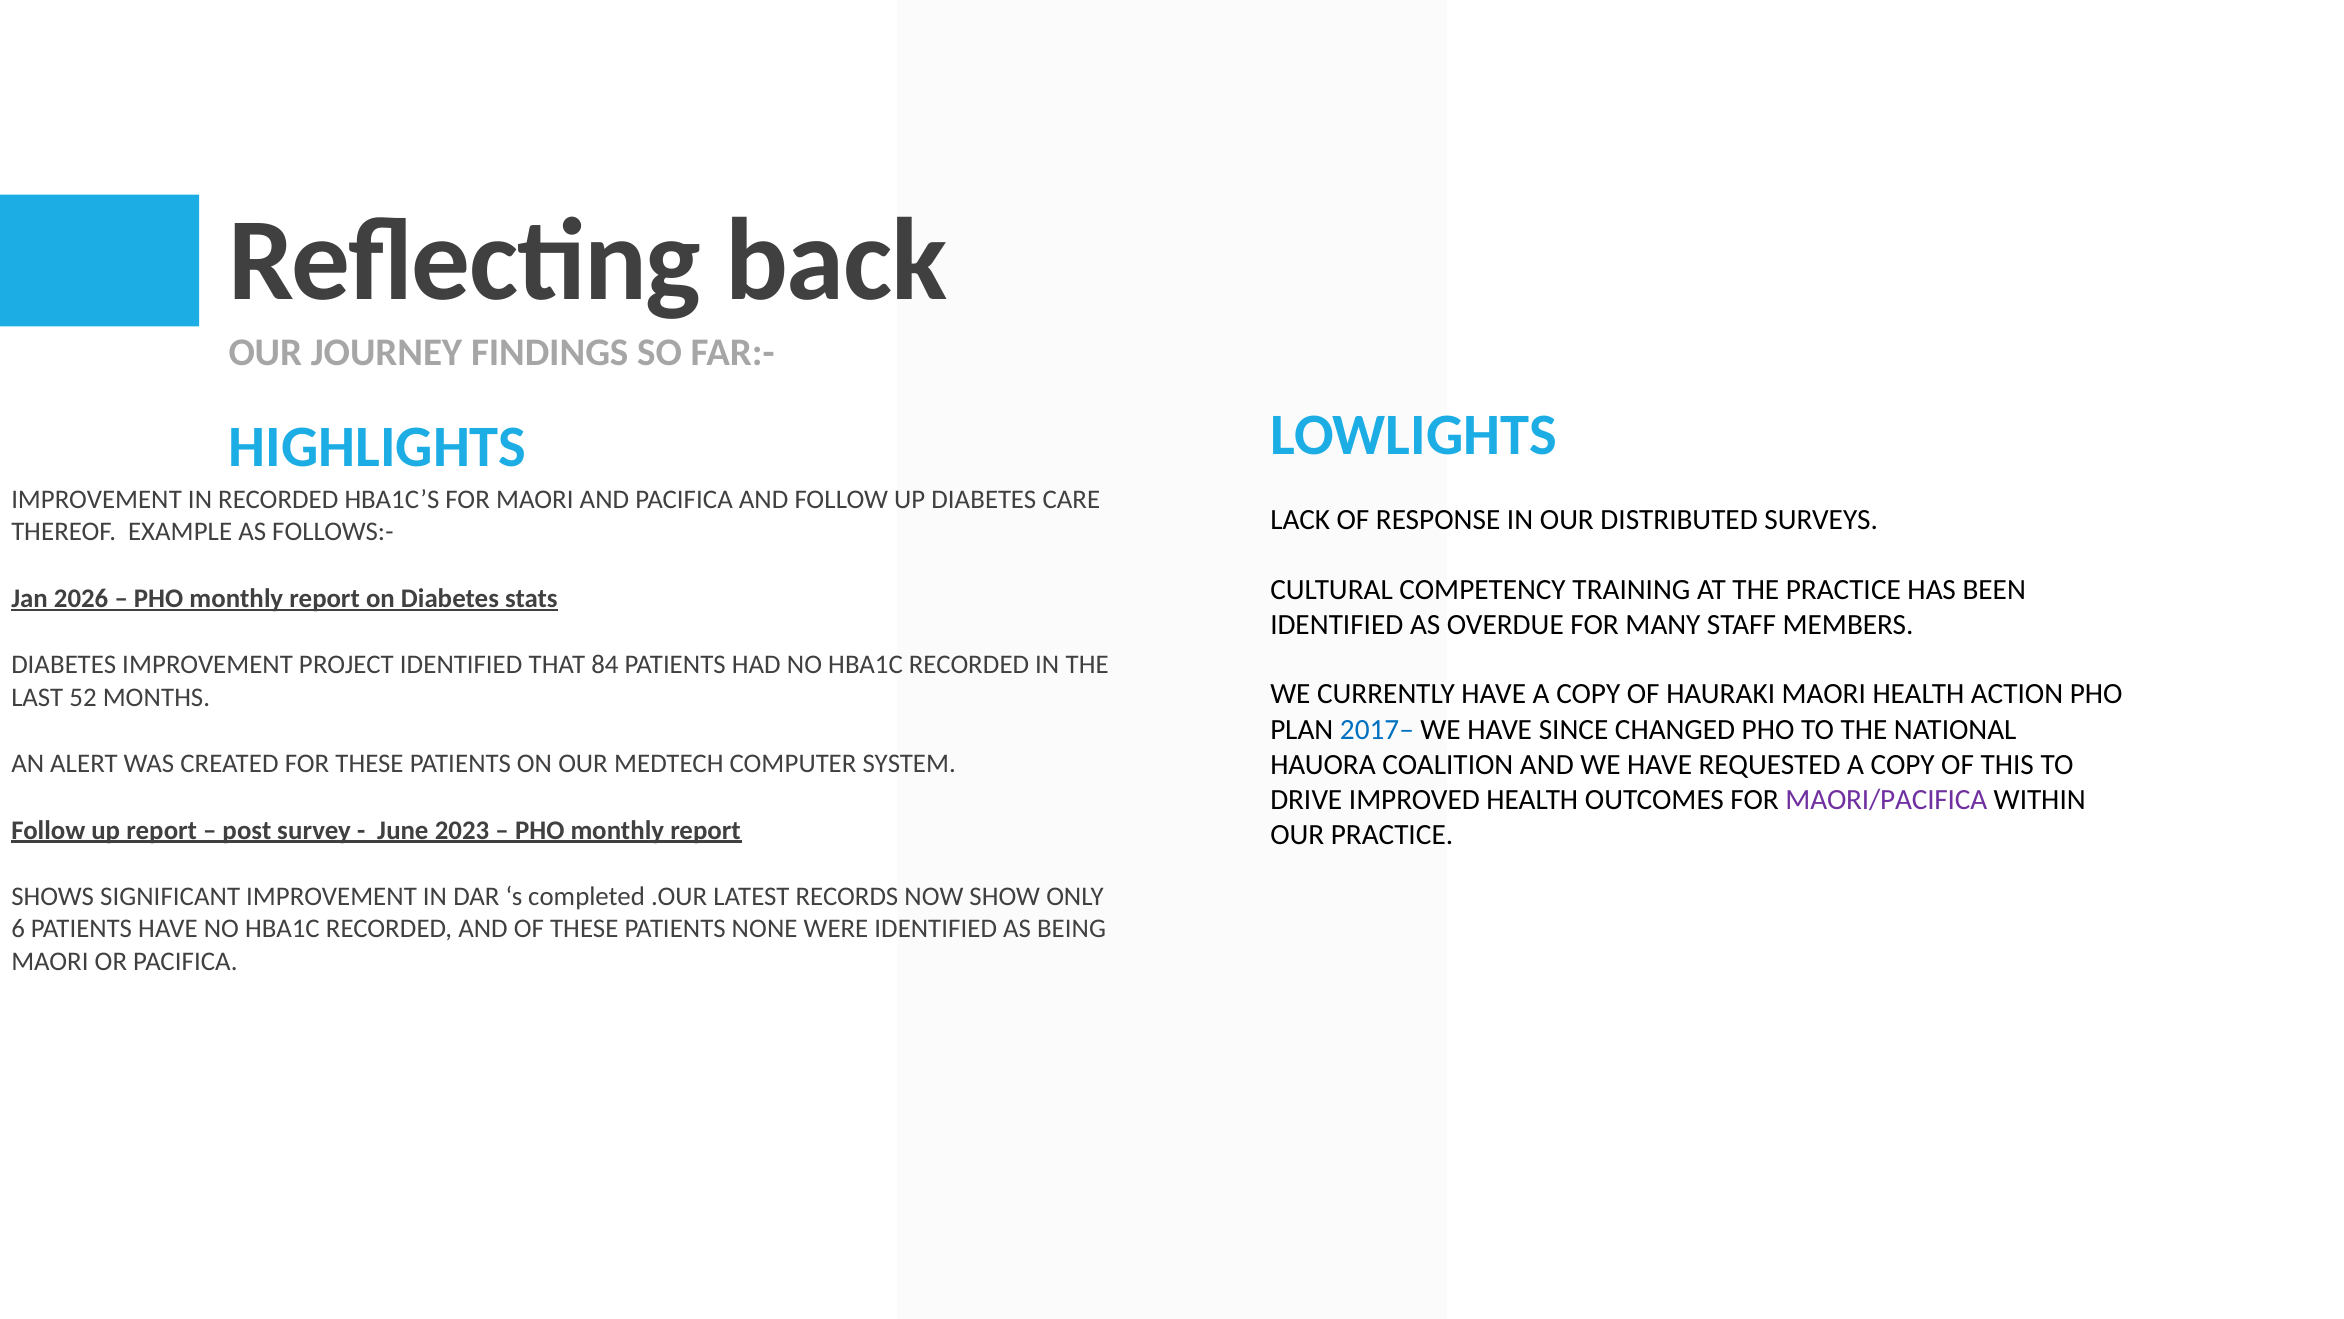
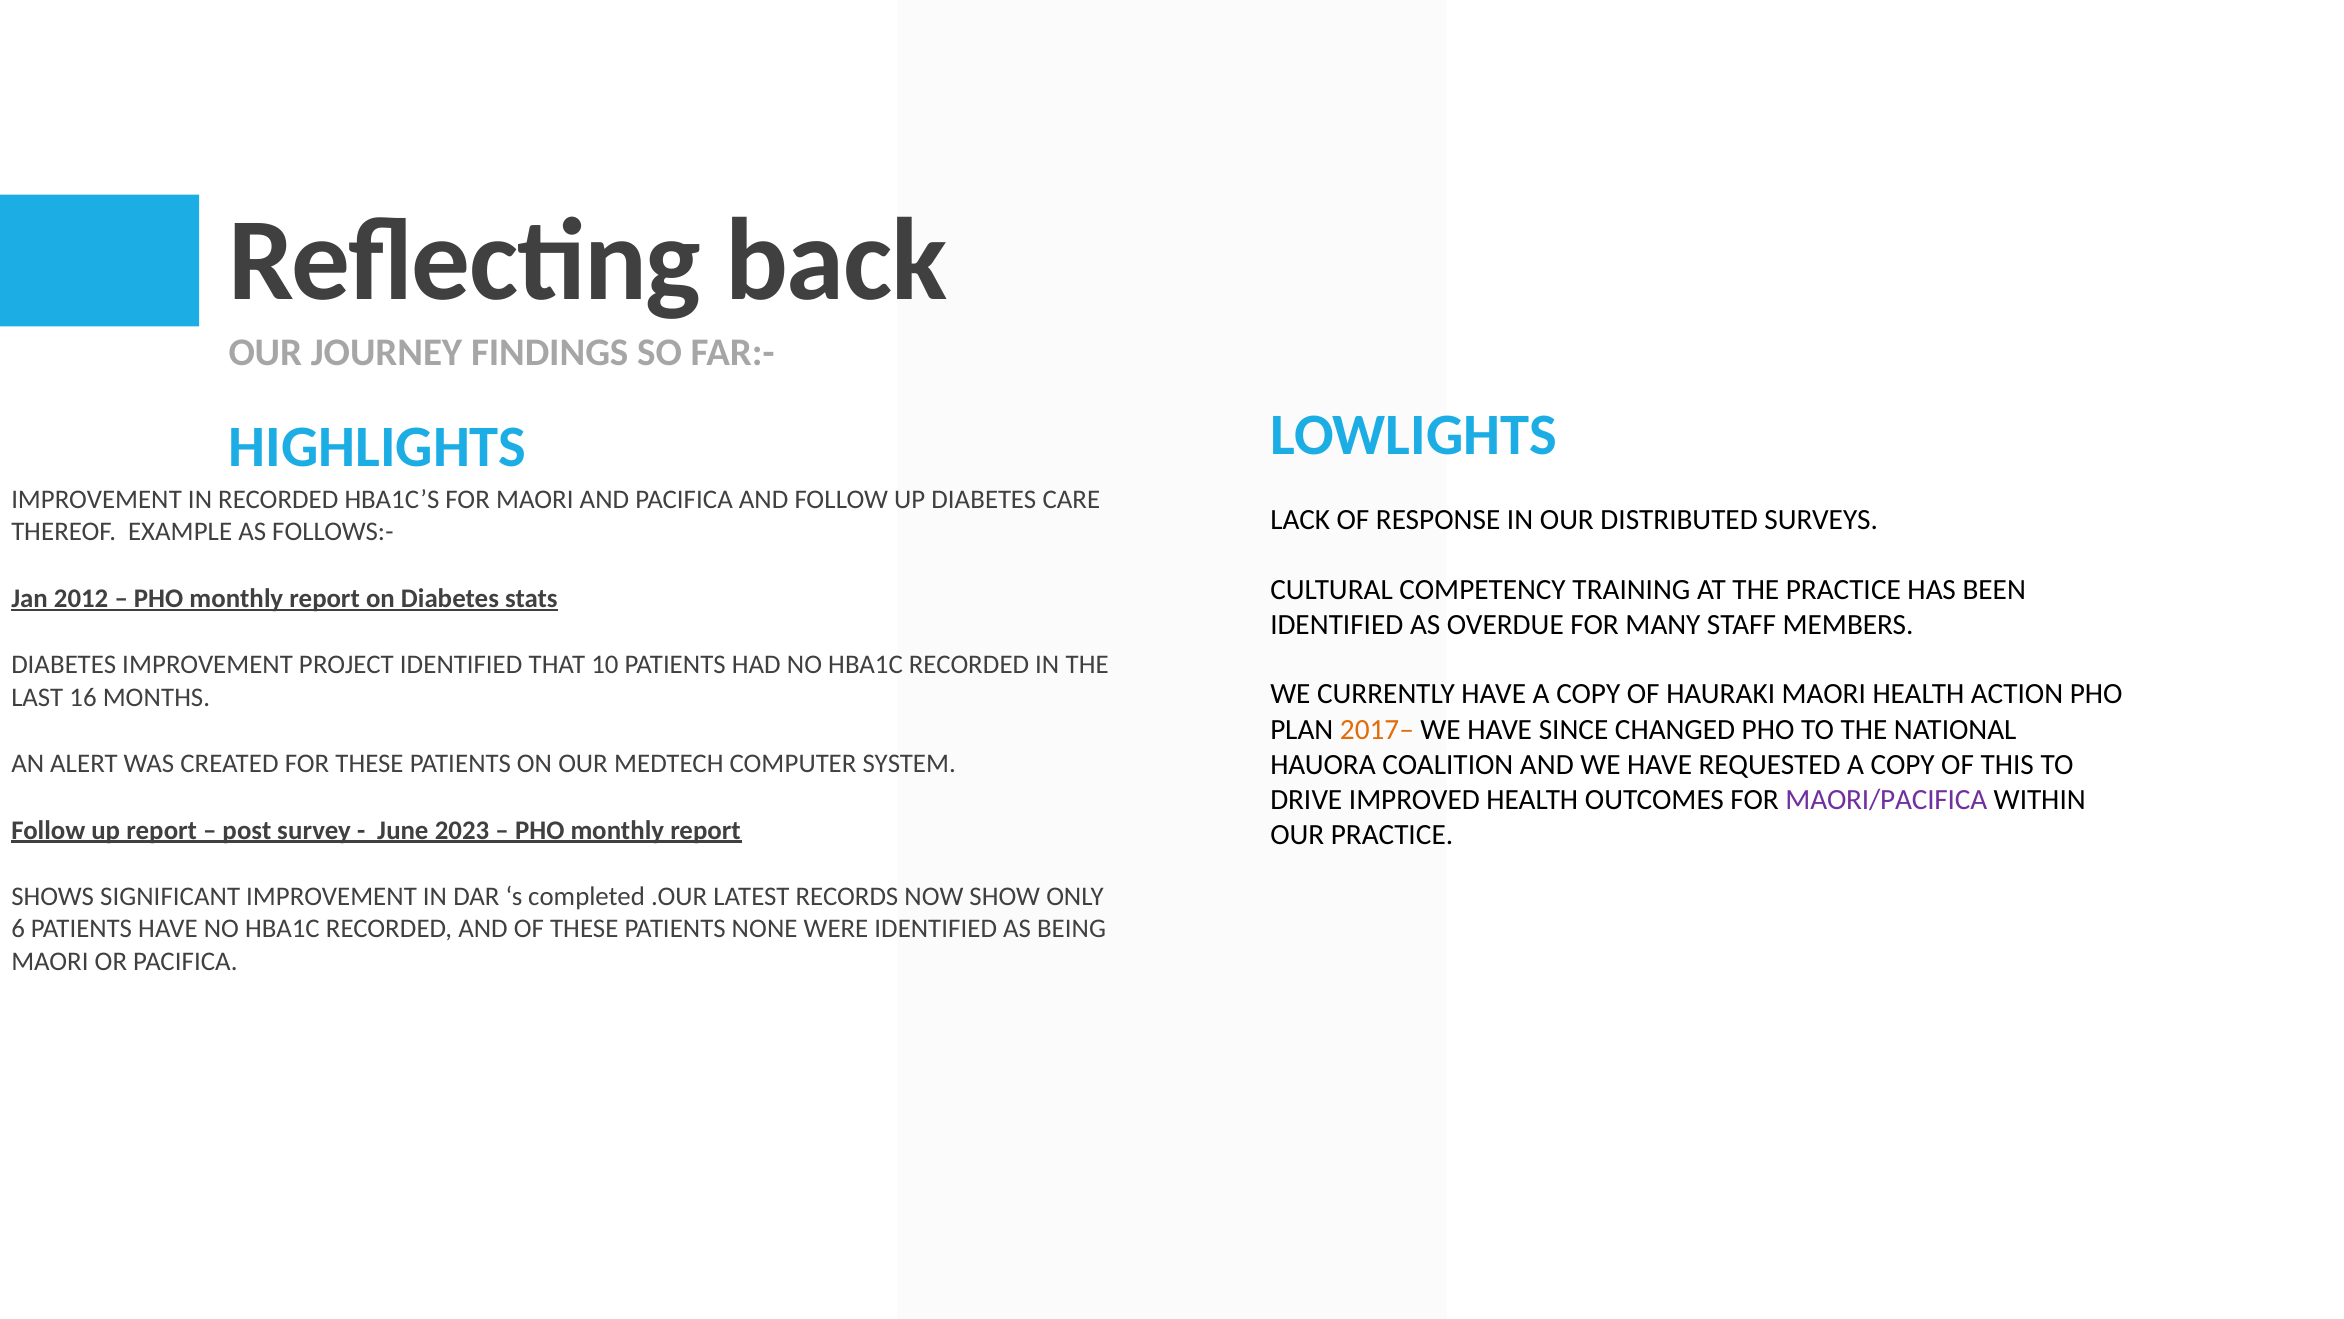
2026: 2026 -> 2012
84: 84 -> 10
52: 52 -> 16
2017– colour: blue -> orange
